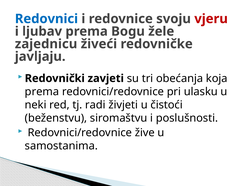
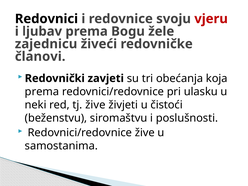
Redovnici colour: blue -> black
javljaju: javljaju -> članovi
tj radi: radi -> žive
